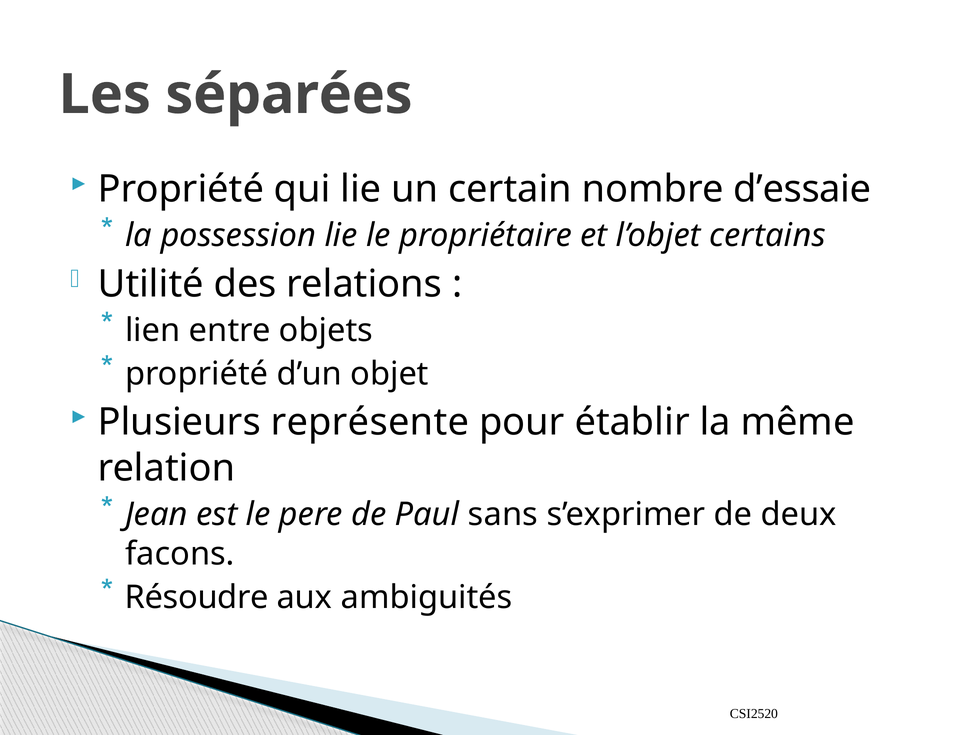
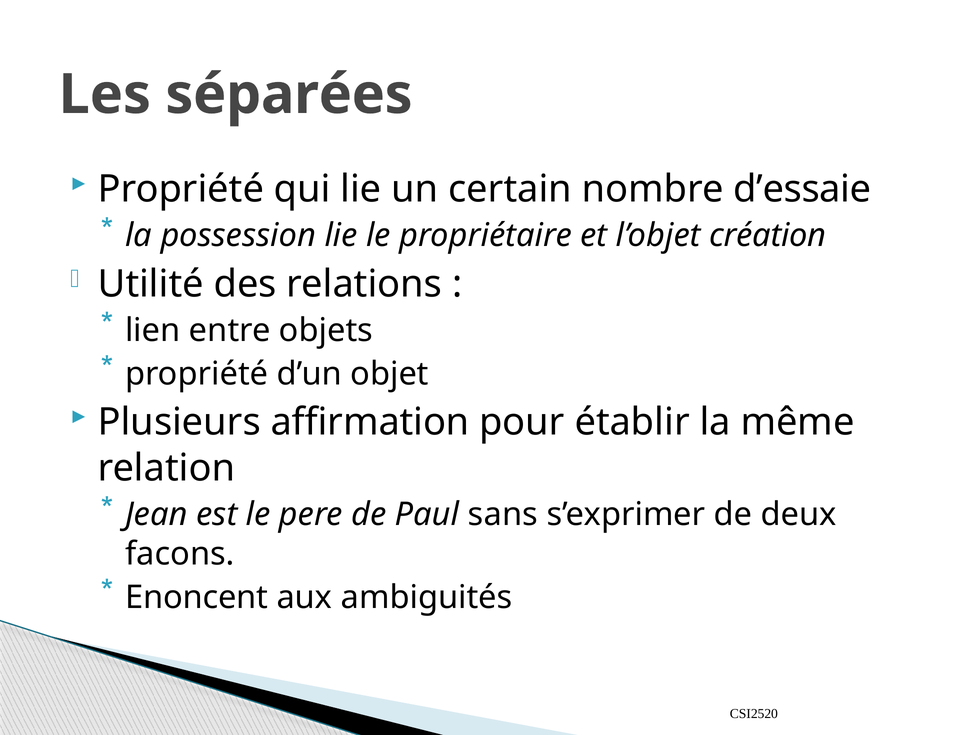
certains: certains -> création
représente: représente -> affirmation
Résoudre: Résoudre -> Enoncent
